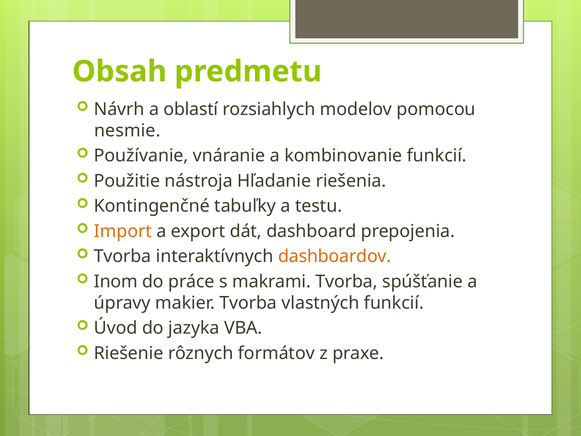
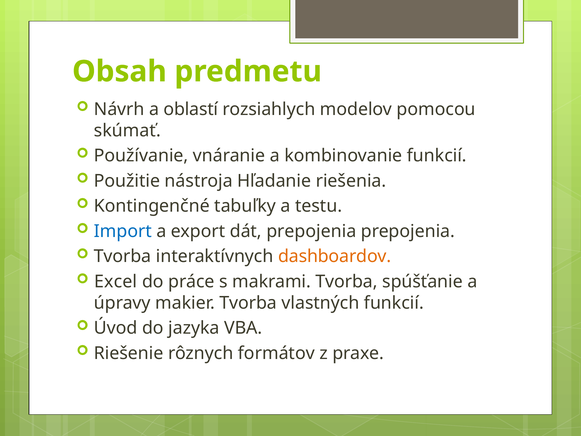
nesmie: nesmie -> skúmať
Import colour: orange -> blue
dát dashboard: dashboard -> prepojenia
Inom: Inom -> Excel
